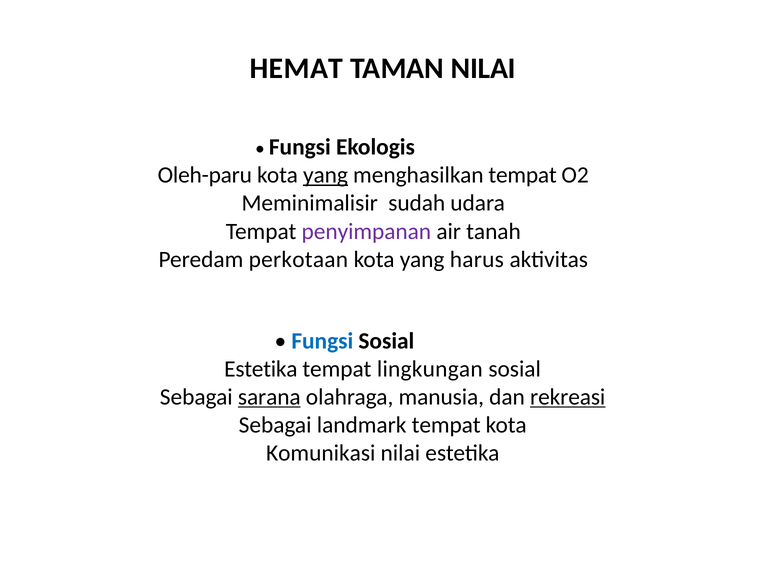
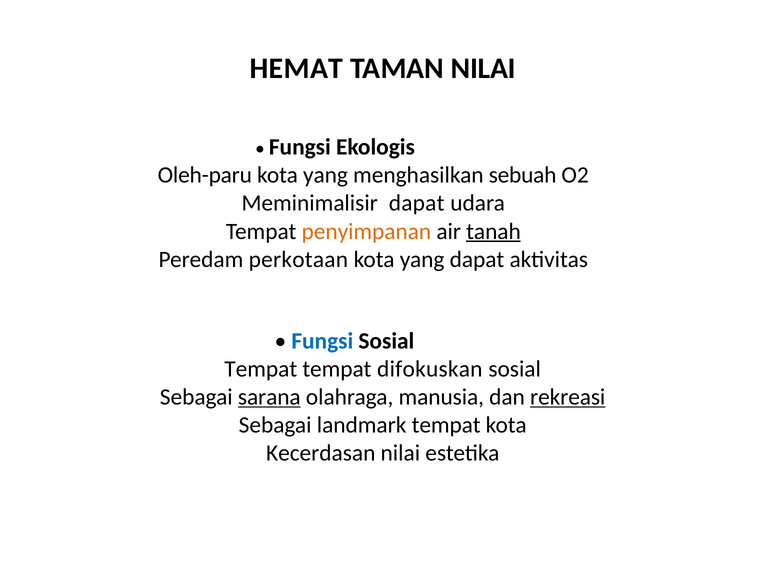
yang at (326, 175) underline: present -> none
menghasilkan tempat: tempat -> sebuah
Meminimalisir sudah: sudah -> dapat
penyimpanan colour: purple -> orange
tanah underline: none -> present
yang harus: harus -> dapat
Estetika at (261, 369): Estetika -> Tempat
lingkungan: lingkungan -> difokuskan
Komunikasi: Komunikasi -> Kecerdasan
